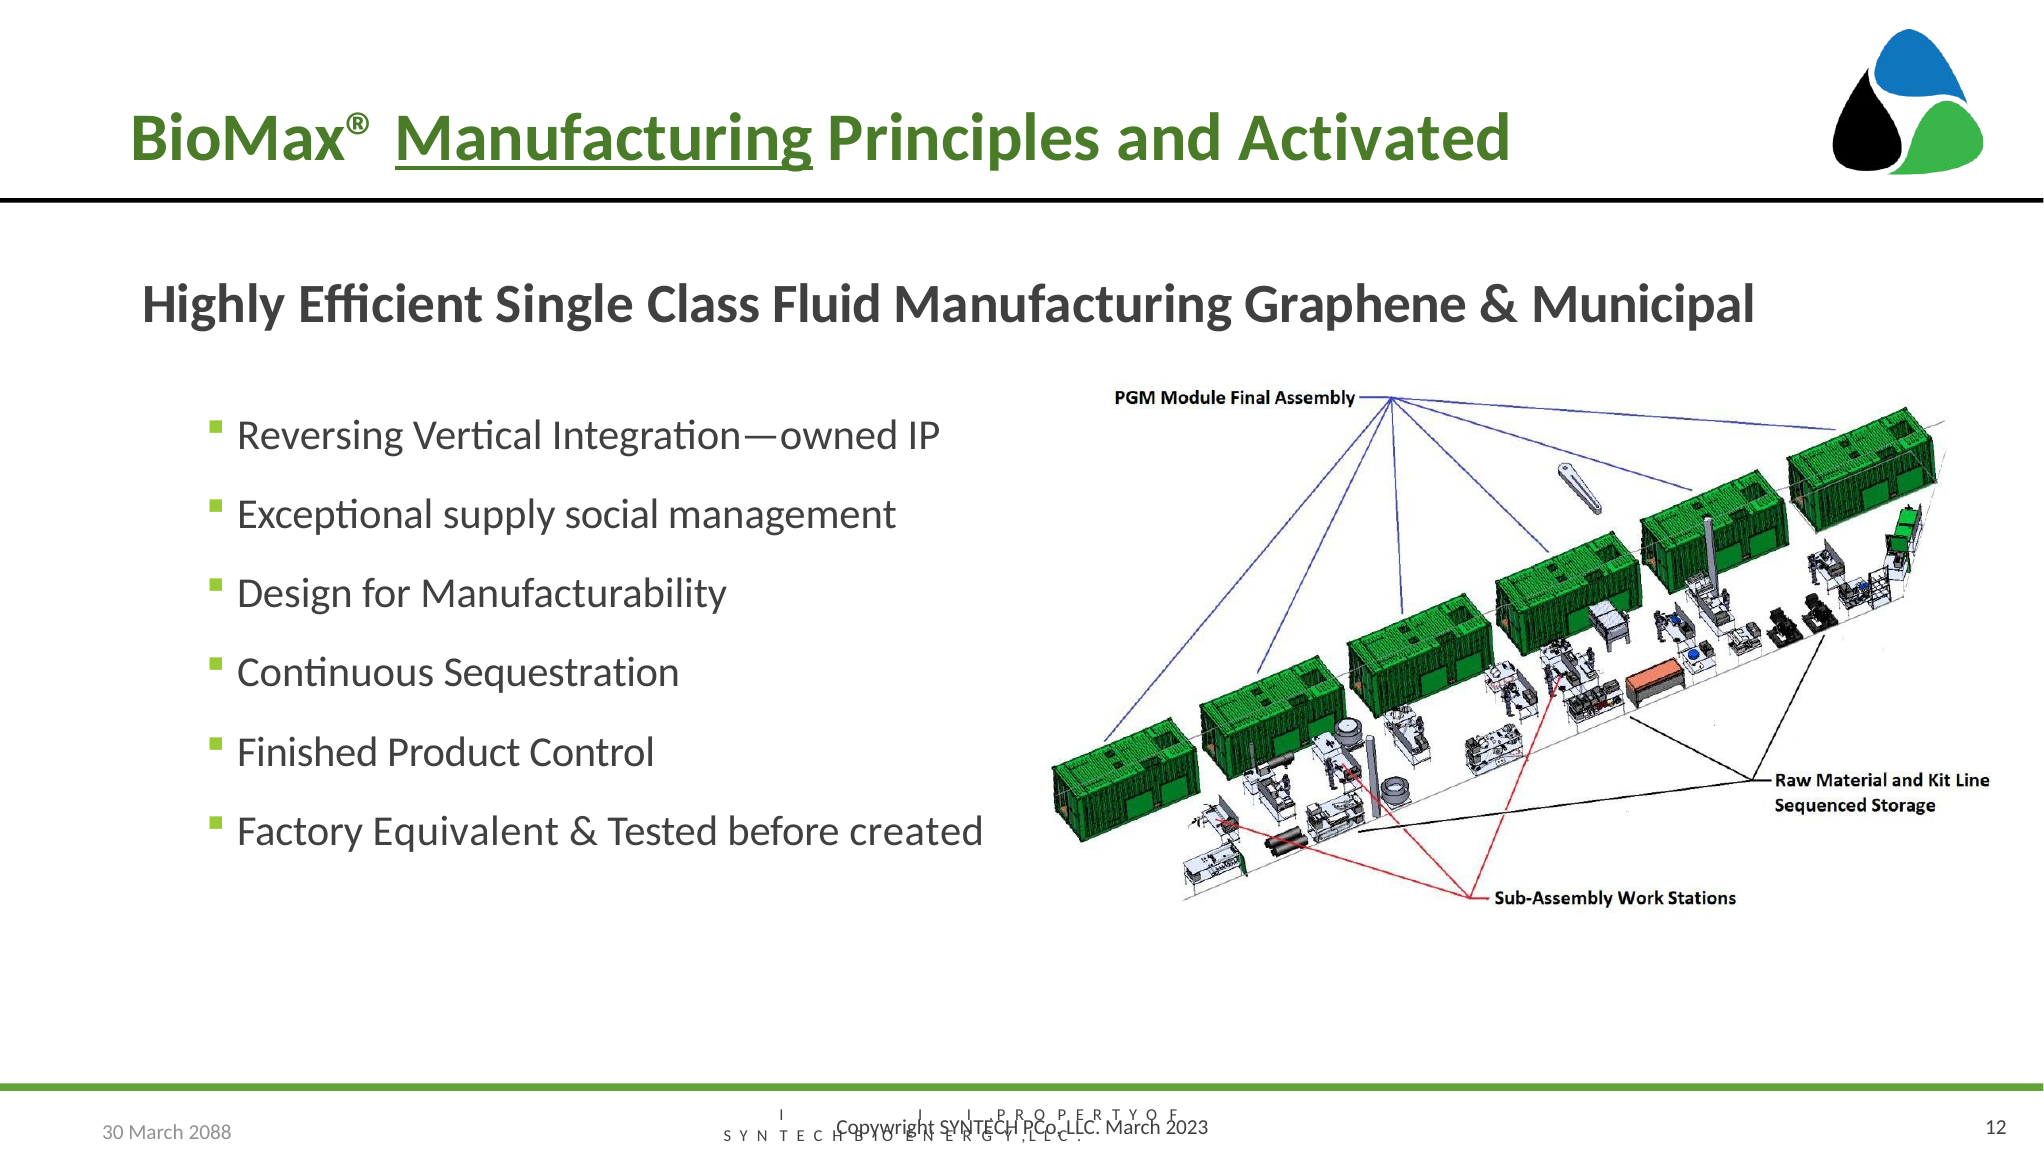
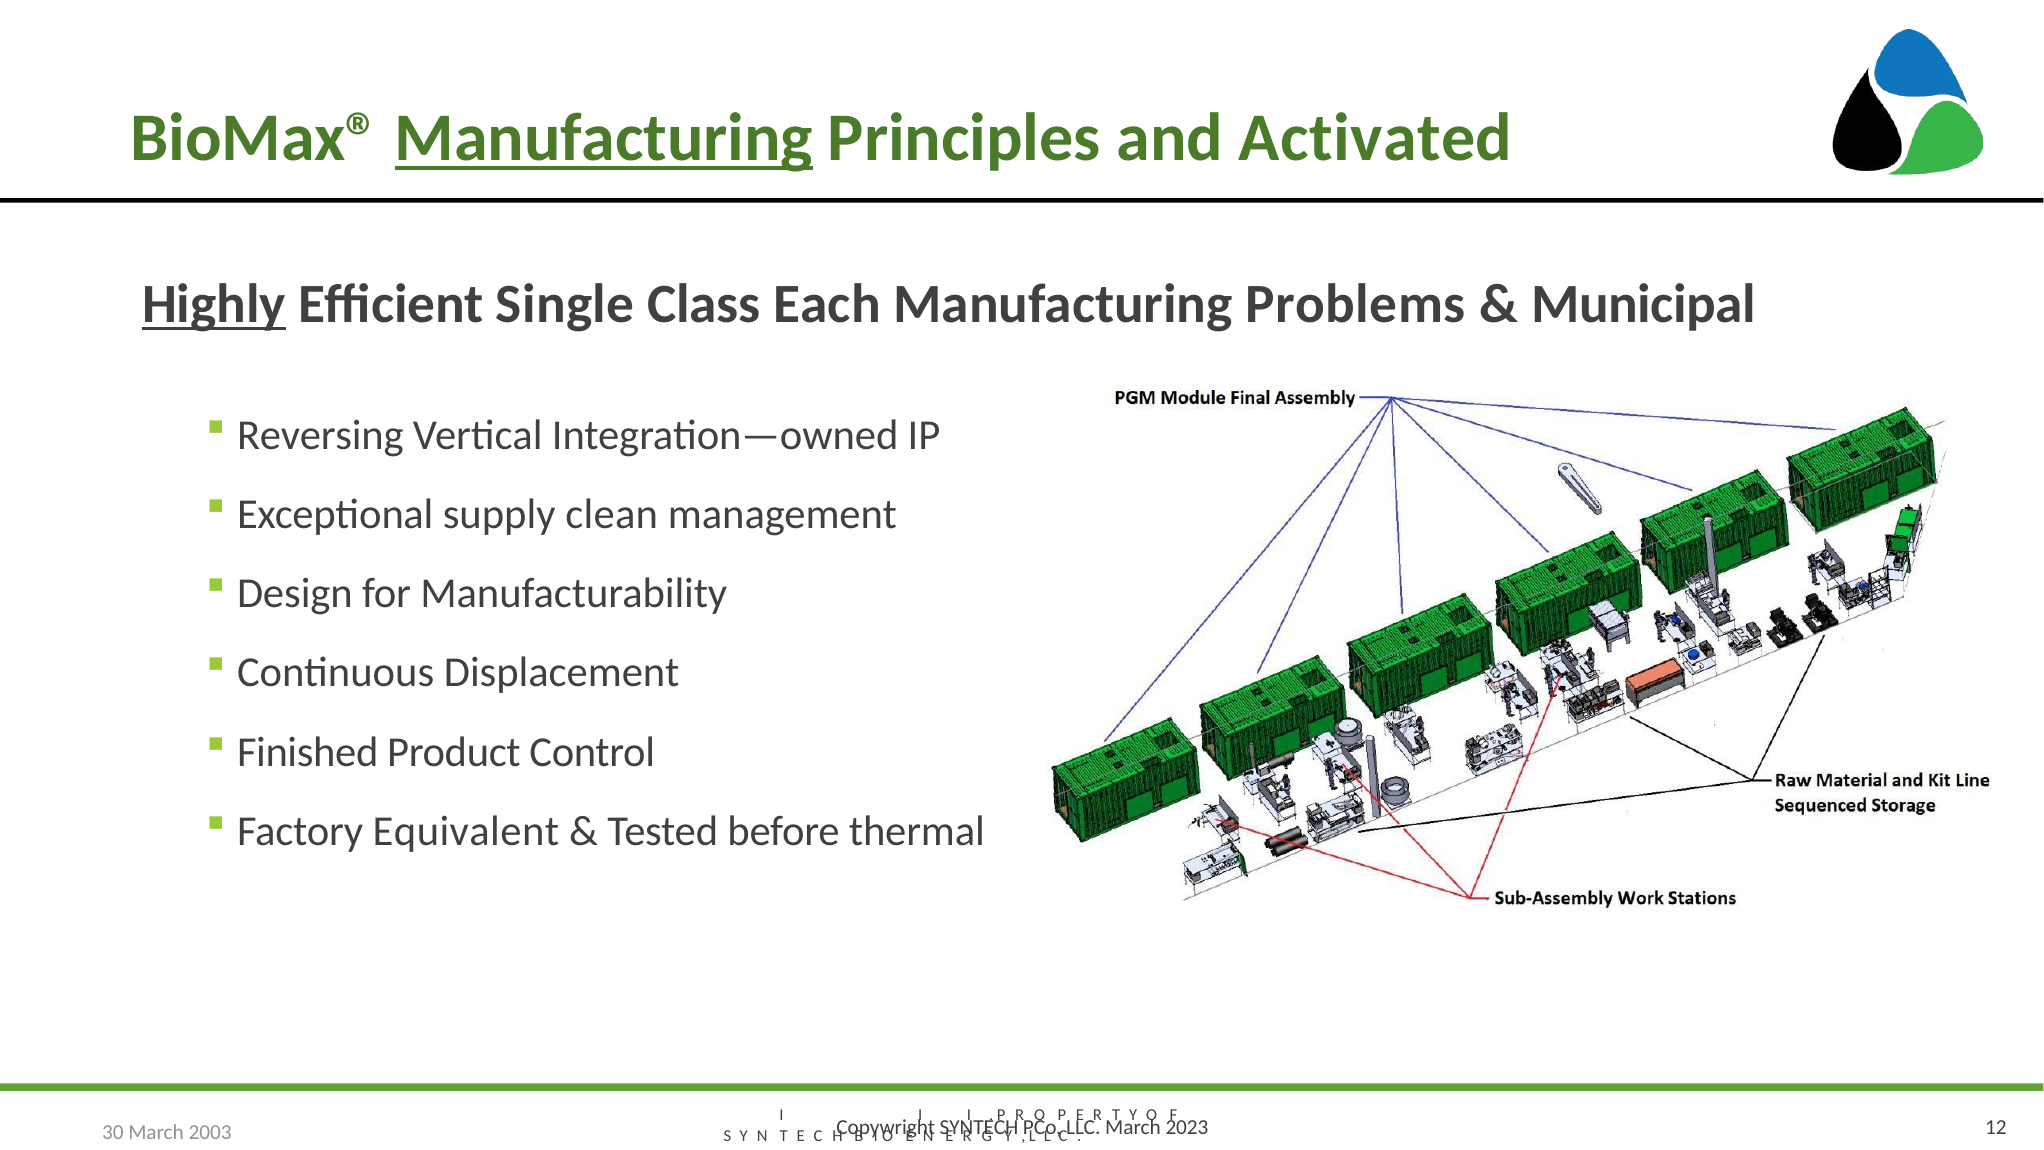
Highly underline: none -> present
Fluid: Fluid -> Each
Graphene: Graphene -> Problems
social: social -> clean
Sequestration: Sequestration -> Displacement
created: created -> thermal
2088: 2088 -> 2003
